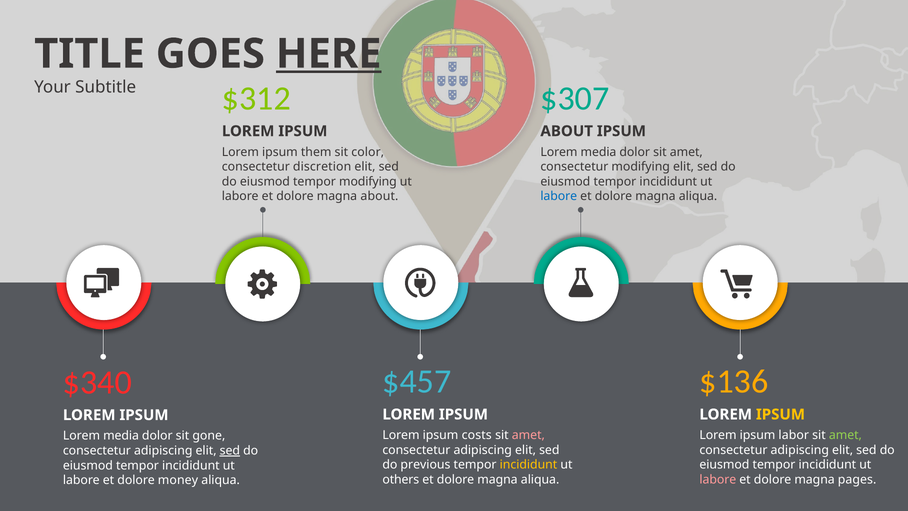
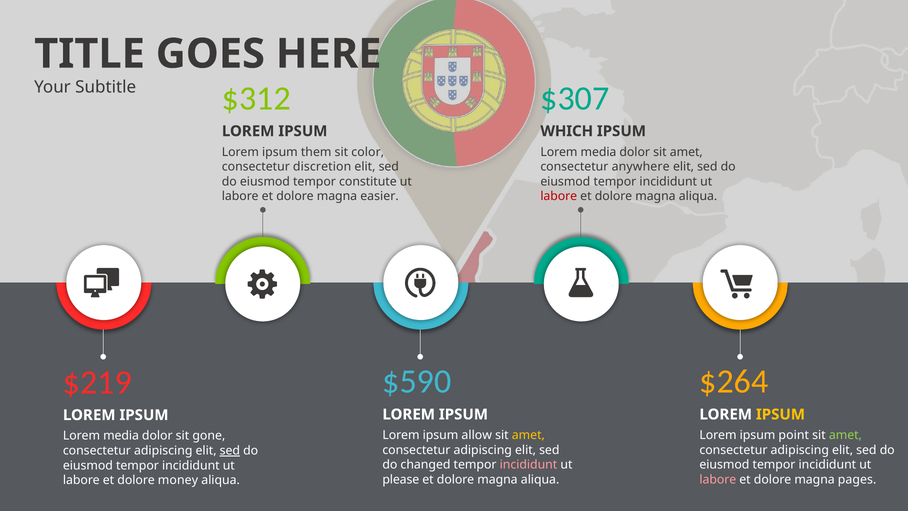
HERE underline: present -> none
ABOUT at (567, 131): ABOUT -> WHICH
consectetur modifying: modifying -> anywhere
tempor modifying: modifying -> constitute
magna about: about -> easier
labore at (559, 196) colour: blue -> red
$457: $457 -> $590
$136: $136 -> $264
$340: $340 -> $219
costs: costs -> allow
amet at (528, 435) colour: pink -> yellow
labor: labor -> point
previous: previous -> changed
incididunt at (528, 465) colour: yellow -> pink
others: others -> please
